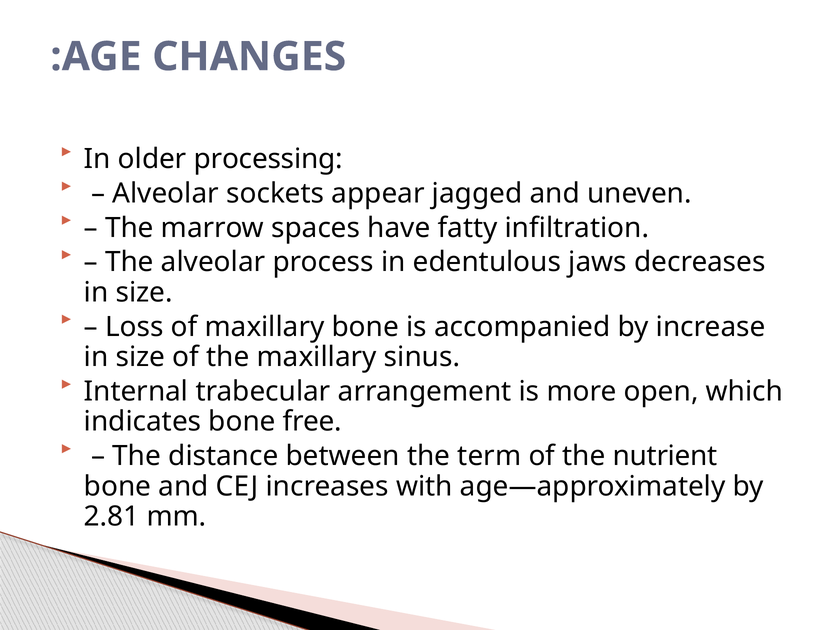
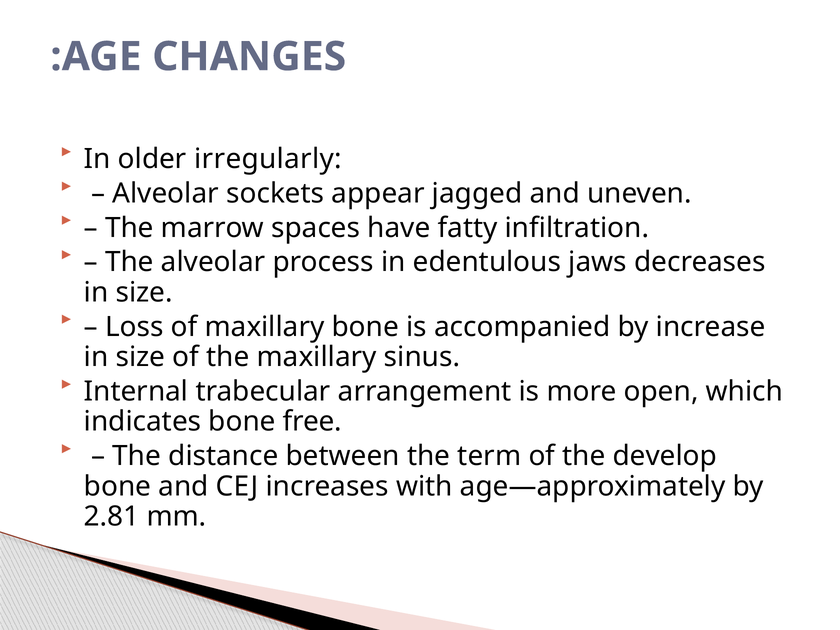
processing: processing -> irregularly
nutrient: nutrient -> develop
